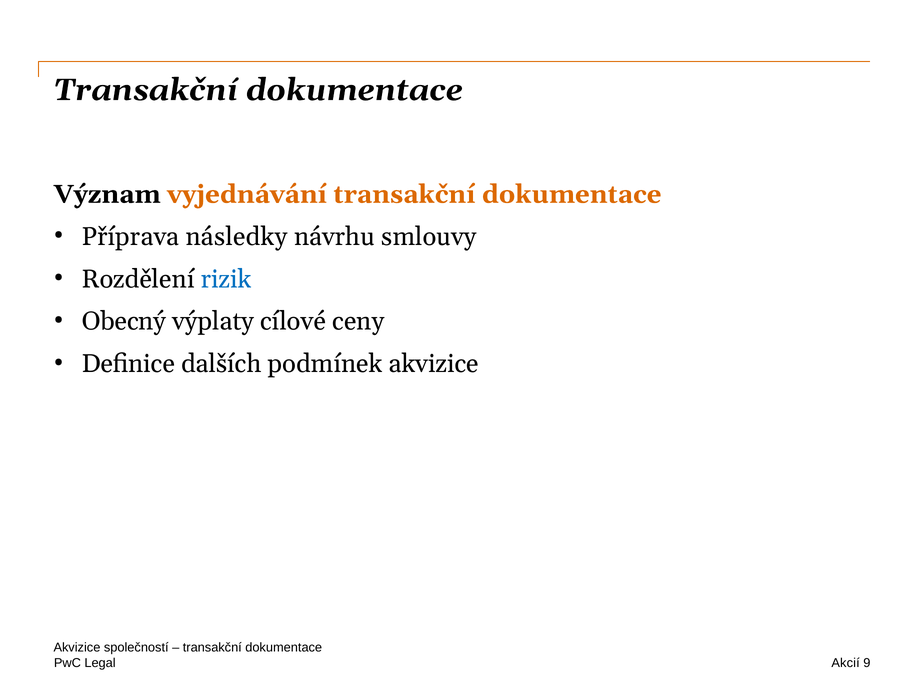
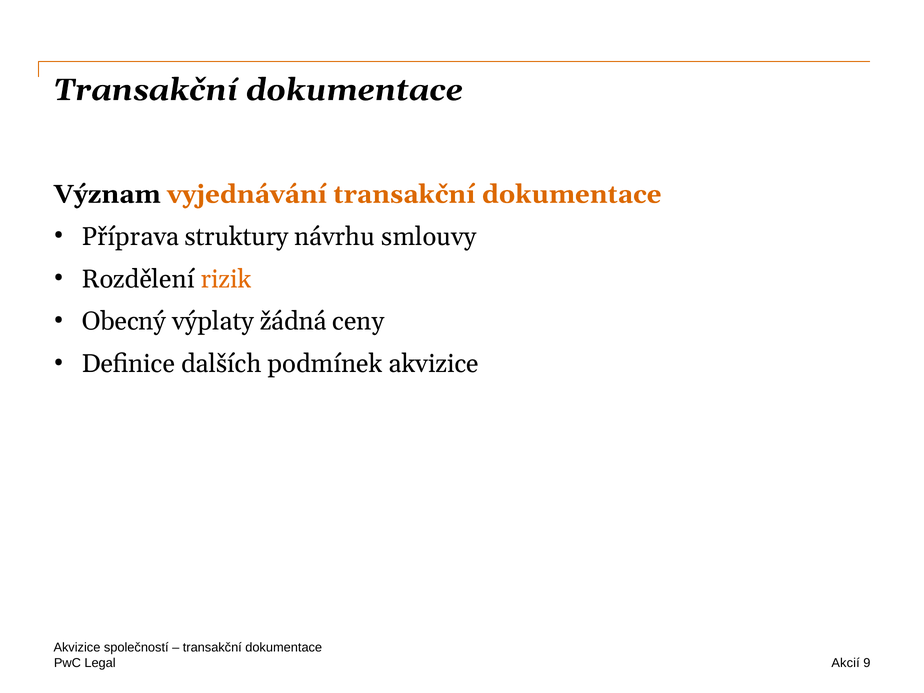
následky: následky -> struktury
rizik colour: blue -> orange
cílové: cílové -> žádná
